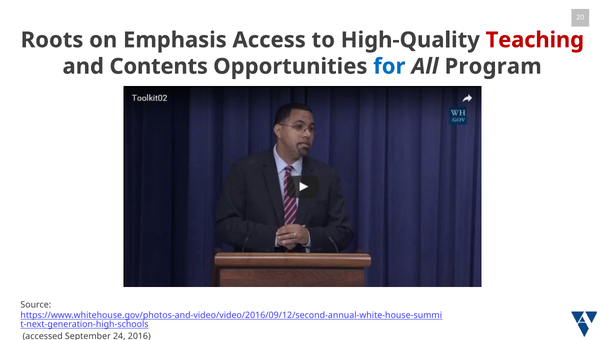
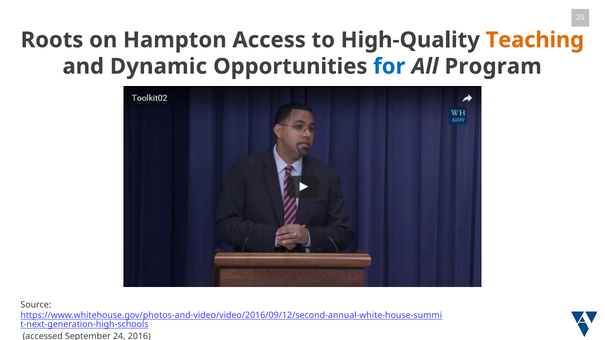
Emphasis: Emphasis -> Hampton
Teaching colour: red -> orange
Contents: Contents -> Dynamic
